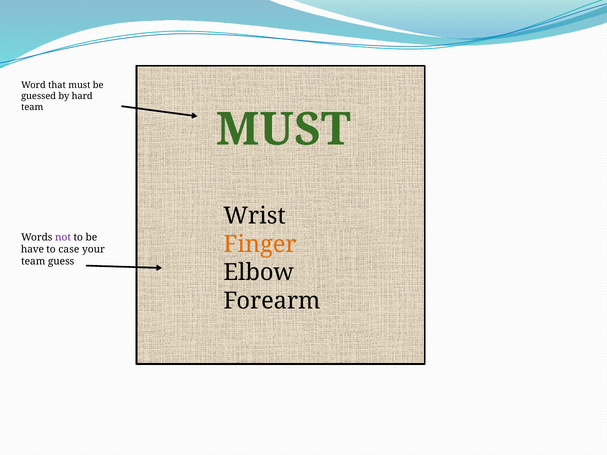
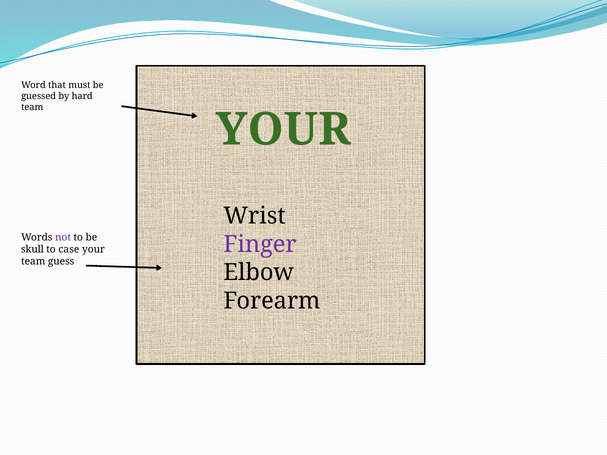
MUST at (283, 130): MUST -> YOUR
Finger colour: orange -> purple
have: have -> skull
